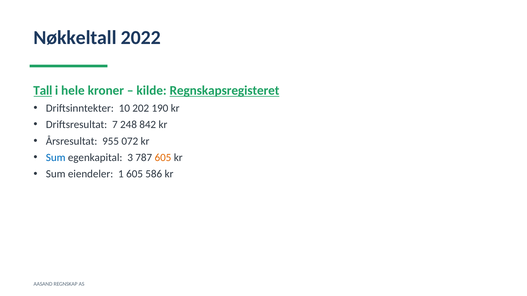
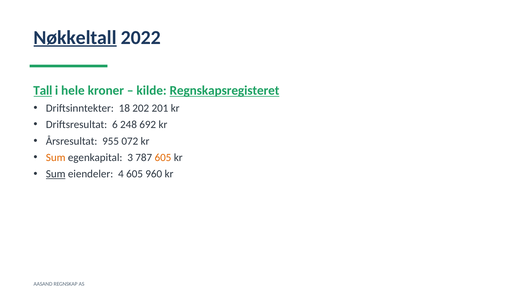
Nøkkeltall underline: none -> present
10: 10 -> 18
190: 190 -> 201
7: 7 -> 6
842: 842 -> 692
Sum at (56, 158) colour: blue -> orange
Sum at (56, 174) underline: none -> present
1: 1 -> 4
586: 586 -> 960
